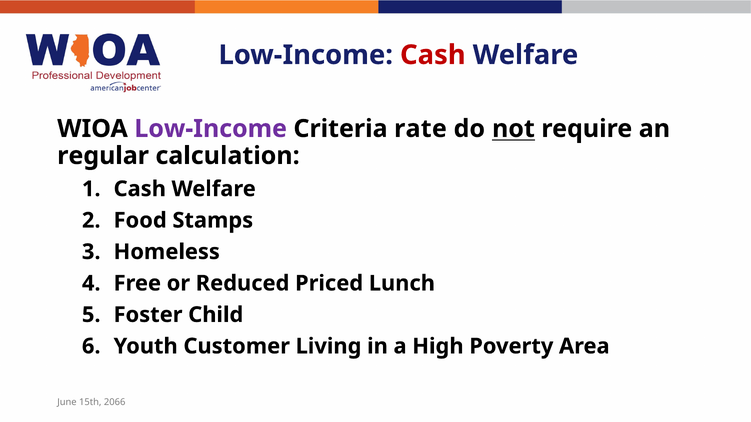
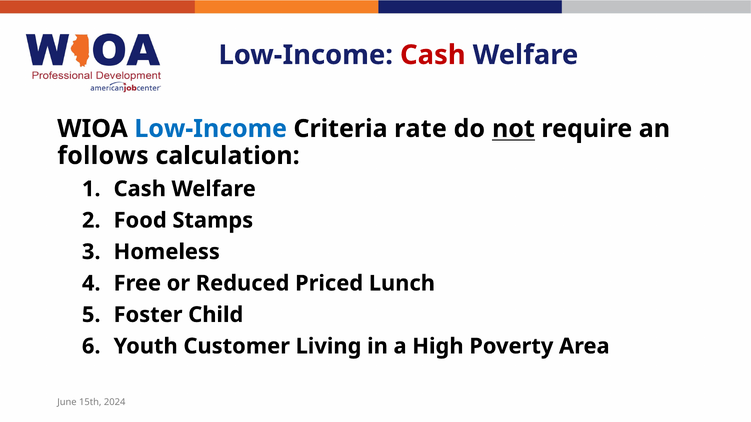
Low-Income at (211, 129) colour: purple -> blue
regular: regular -> follows
2066: 2066 -> 2024
